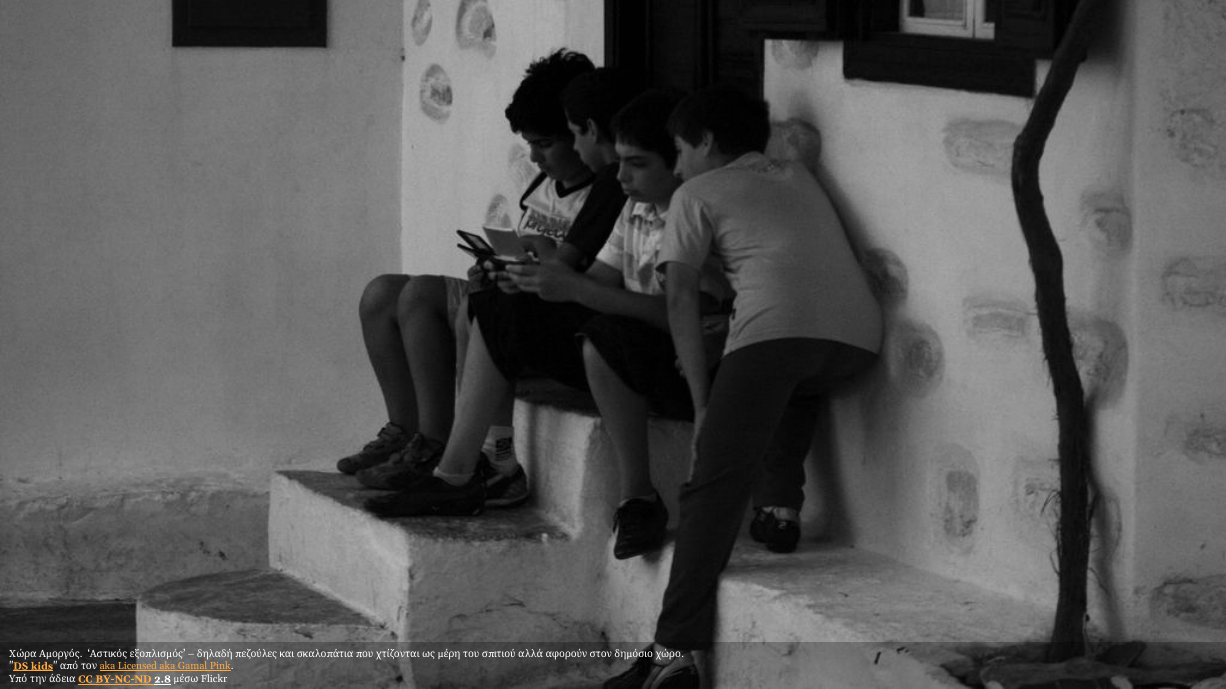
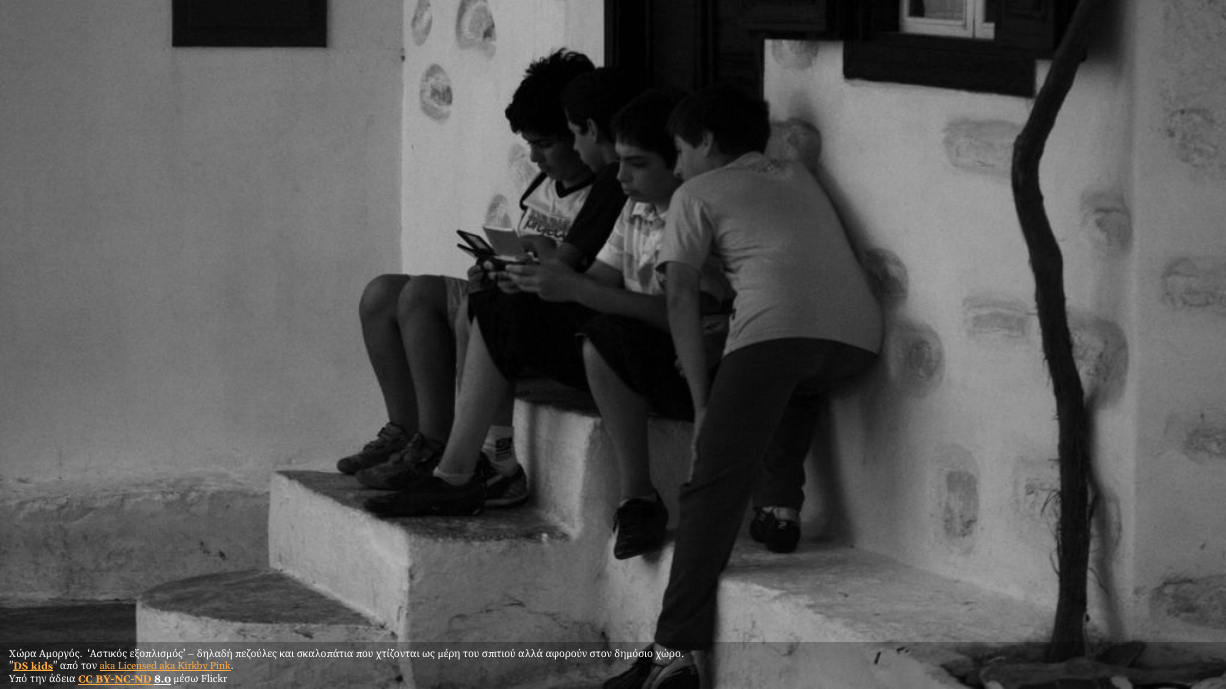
Gamal: Gamal -> Kirkby
2.8: 2.8 -> 8.0
